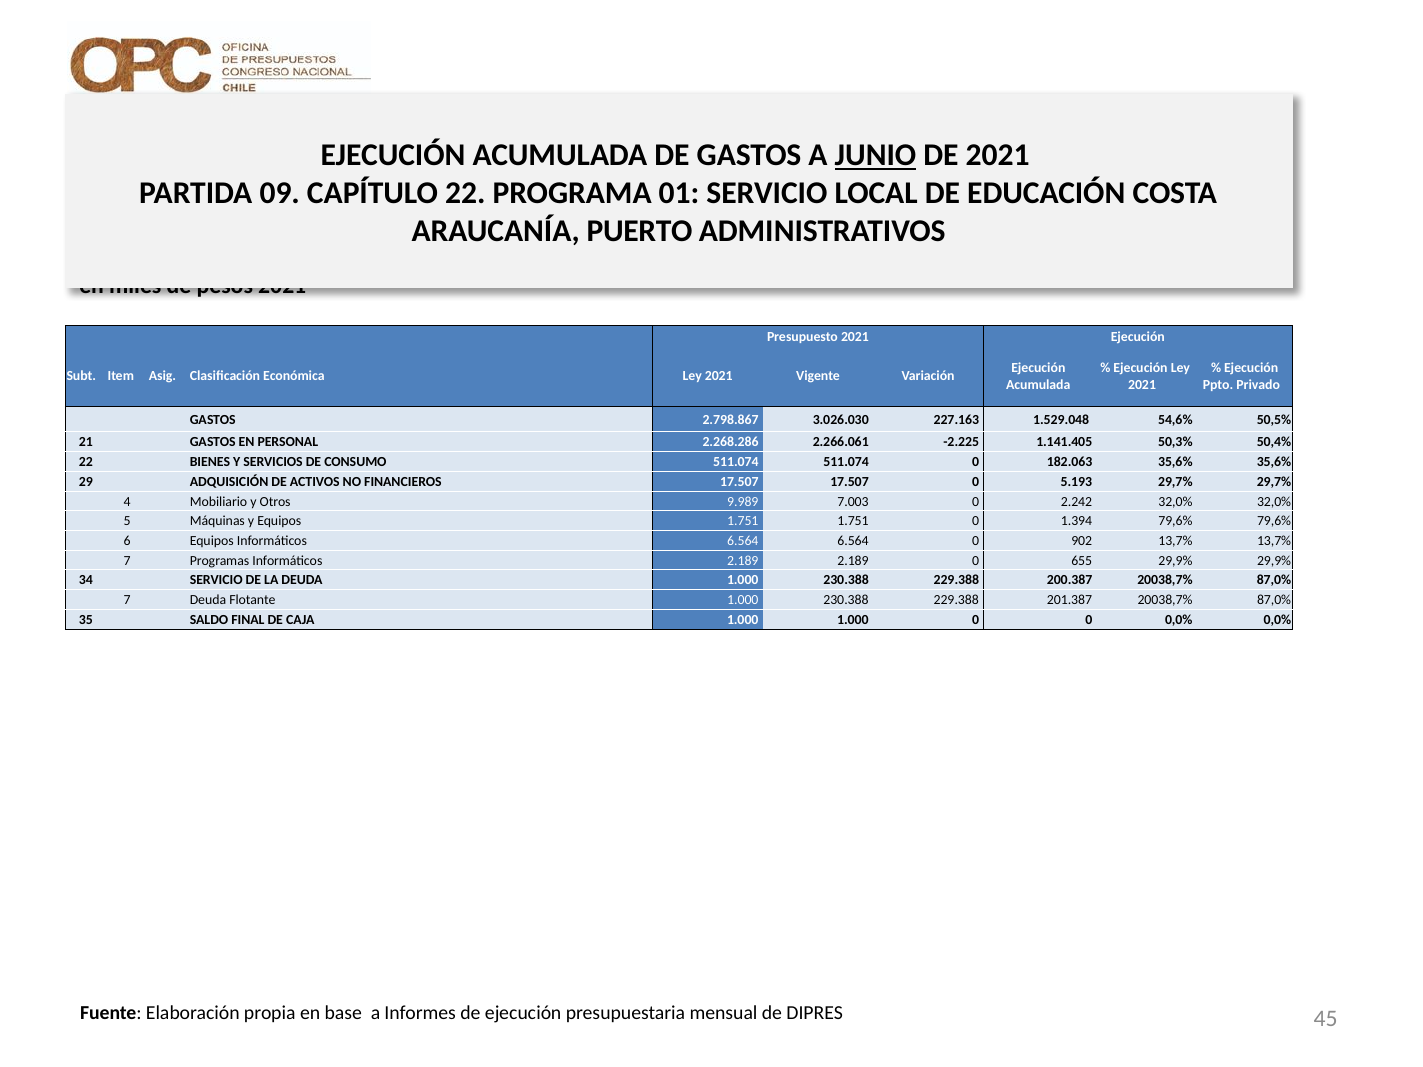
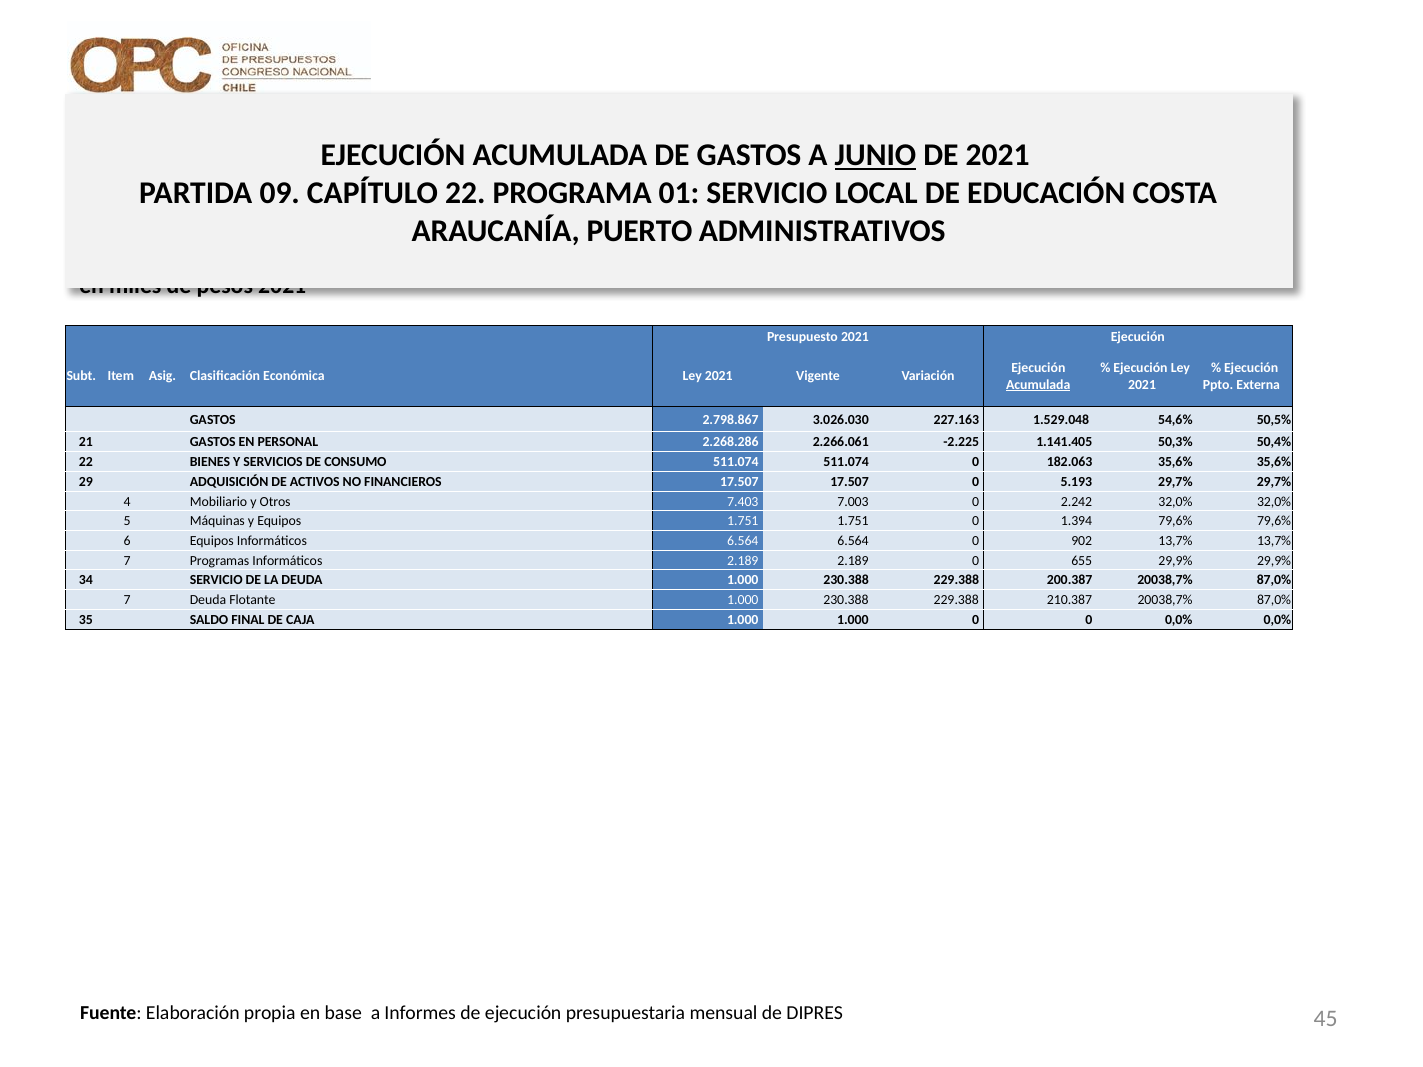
Acumulada at (1038, 385) underline: none -> present
Privado: Privado -> Externa
9.989: 9.989 -> 7.403
201.387: 201.387 -> 210.387
